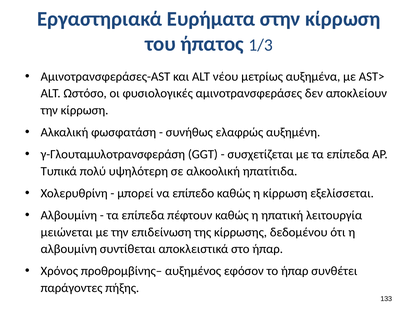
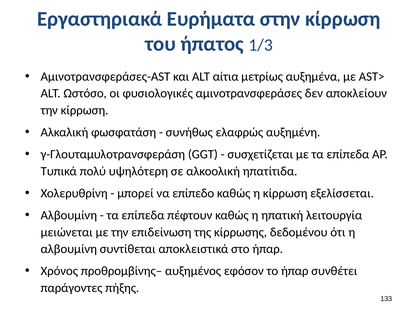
νέου: νέου -> αίτια
